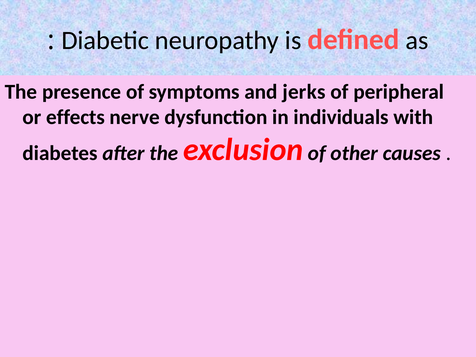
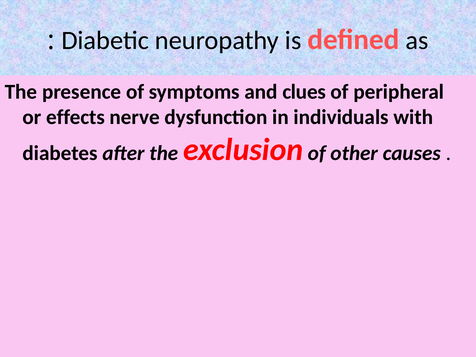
jerks: jerks -> clues
